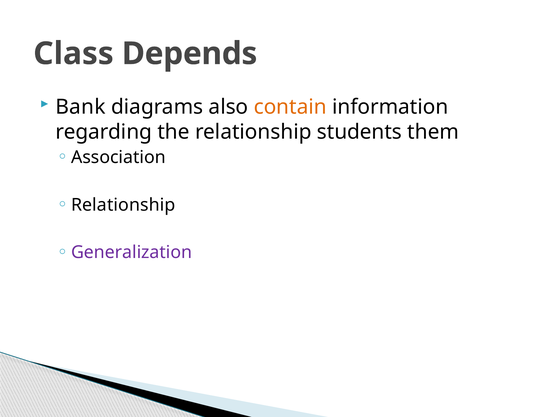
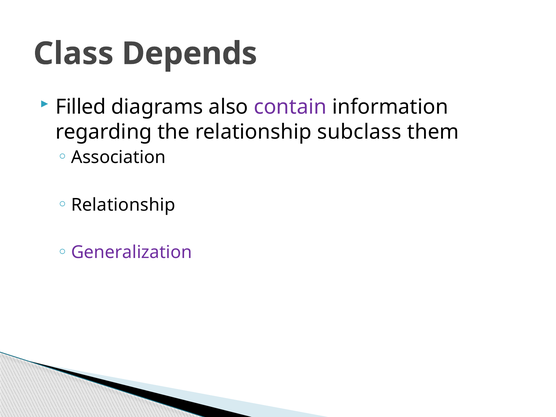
Bank: Bank -> Filled
contain colour: orange -> purple
students: students -> subclass
